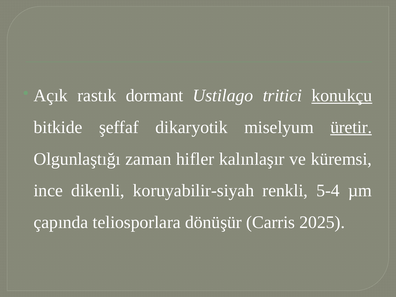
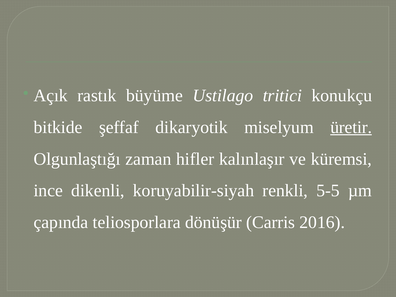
dormant: dormant -> büyüme
konukçu underline: present -> none
5-4: 5-4 -> 5-5
2025: 2025 -> 2016
